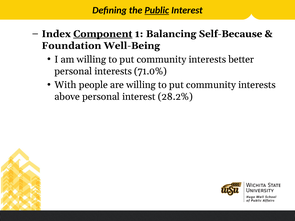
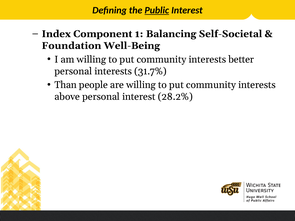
Component underline: present -> none
Self-Because: Self-Because -> Self-Societal
71.0%: 71.0% -> 31.7%
With: With -> Than
